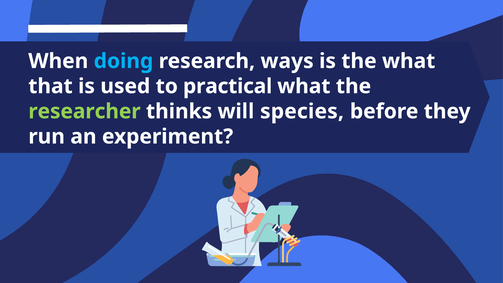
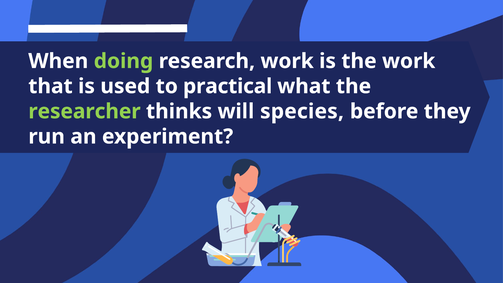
doing colour: light blue -> light green
research ways: ways -> work
the what: what -> work
